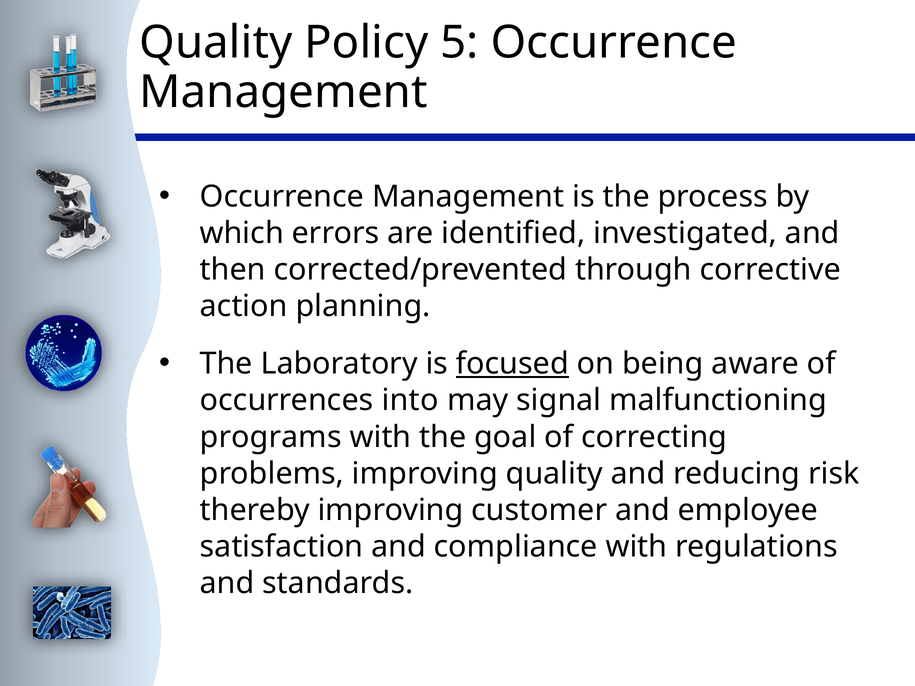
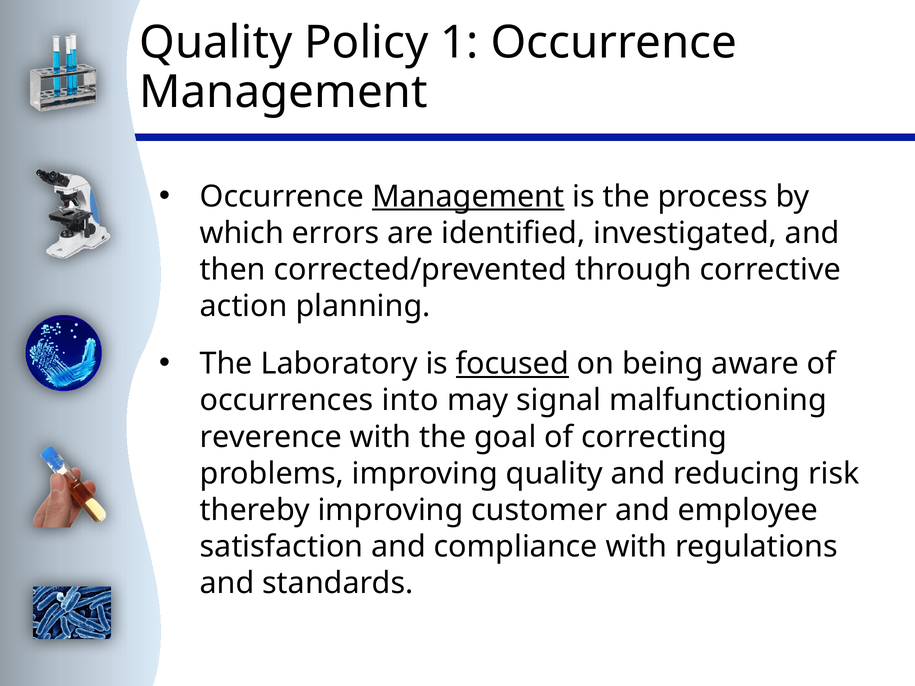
5: 5 -> 1
Management at (468, 197) underline: none -> present
programs: programs -> reverence
